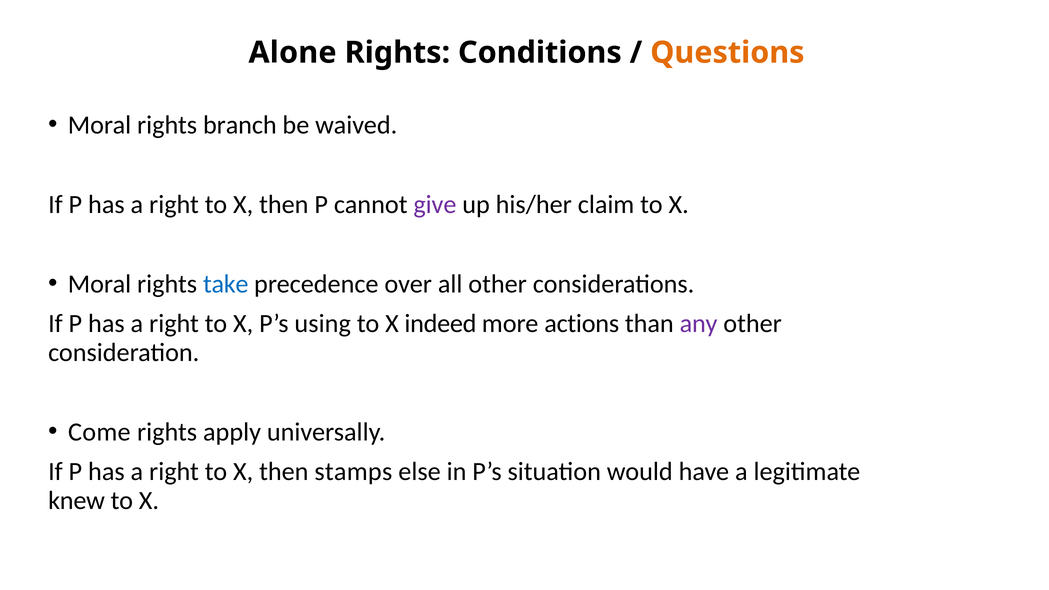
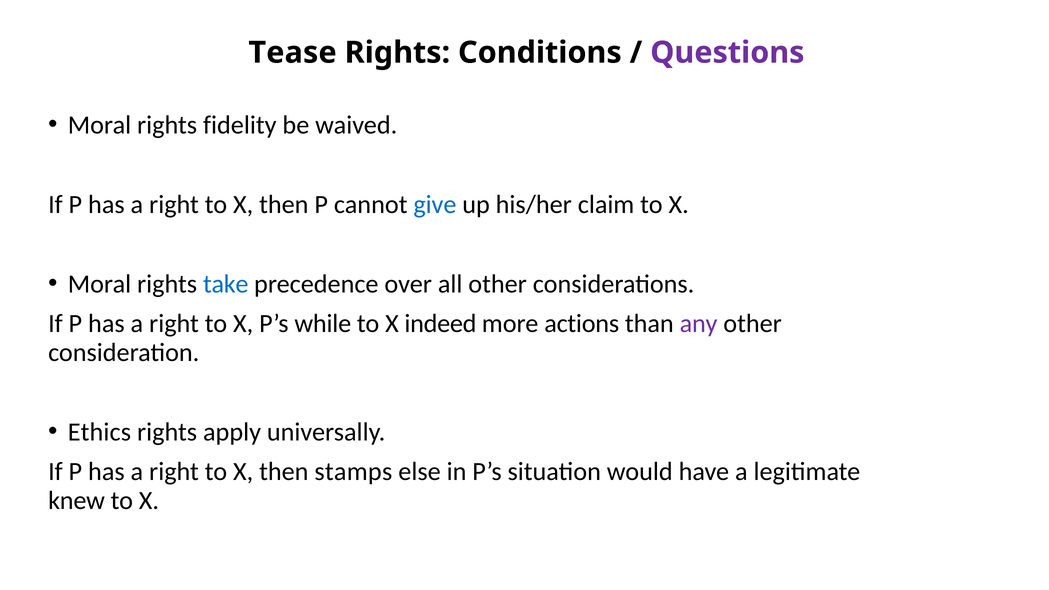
Alone: Alone -> Tease
Questions colour: orange -> purple
branch: branch -> fidelity
give colour: purple -> blue
using: using -> while
Come: Come -> Ethics
